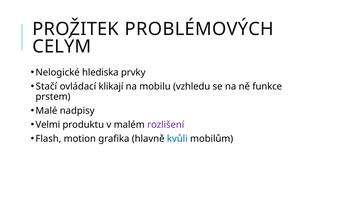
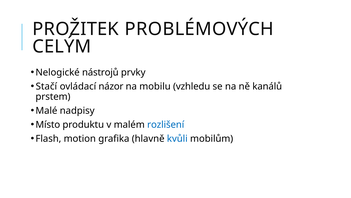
hlediska: hlediska -> nástrojů
klikají: klikají -> názor
funkce: funkce -> kanálů
Velmi: Velmi -> Místo
rozlišení colour: purple -> blue
